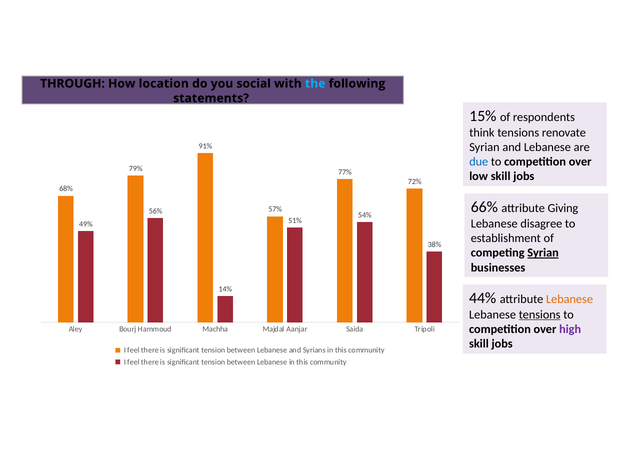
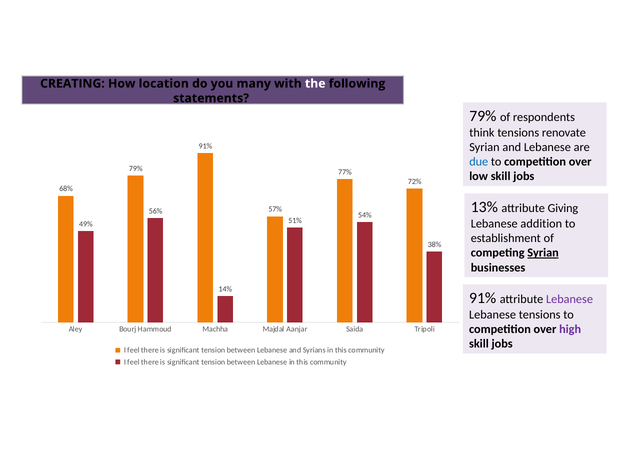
THROUGH: THROUGH -> CREATING
social: social -> many
the colour: light blue -> white
15% at (483, 116): 15% -> 79%
66%: 66% -> 13%
disagree: disagree -> addition
44% at (483, 299): 44% -> 91%
Lebanese at (569, 300) colour: orange -> purple
tensions at (540, 315) underline: present -> none
